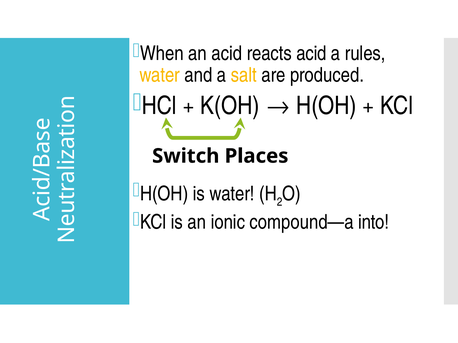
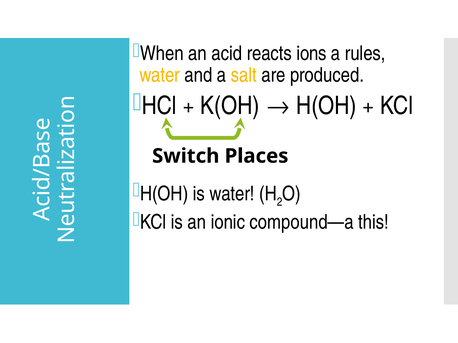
reacts acid: acid -> ions
into: into -> this
